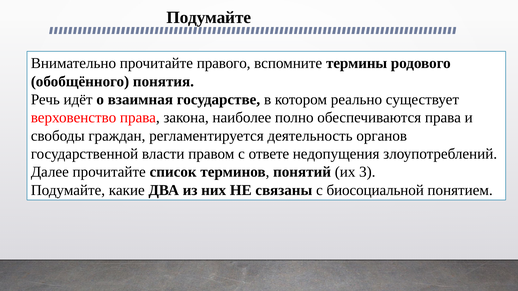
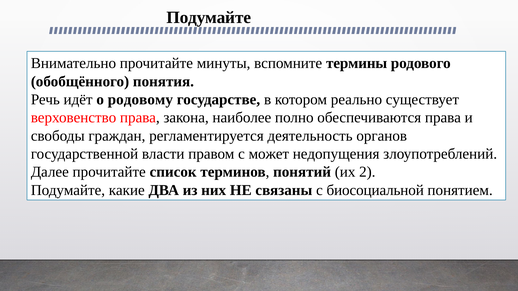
правого: правого -> минуты
взаимная: взаимная -> родовому
ответе: ответе -> может
3: 3 -> 2
